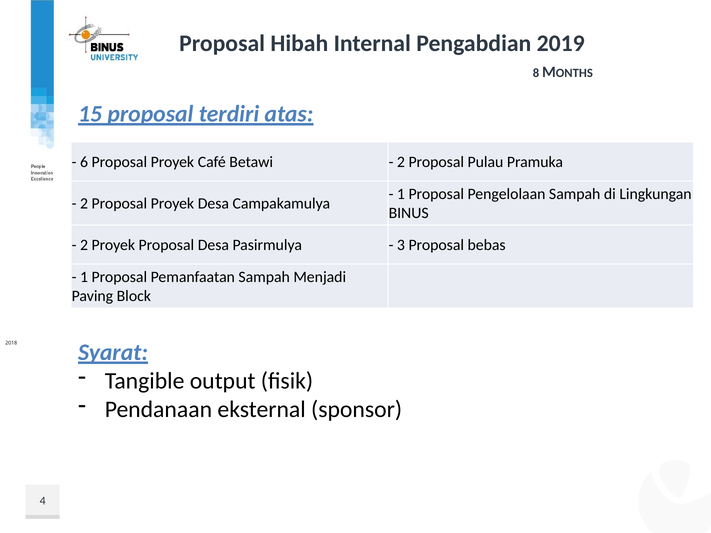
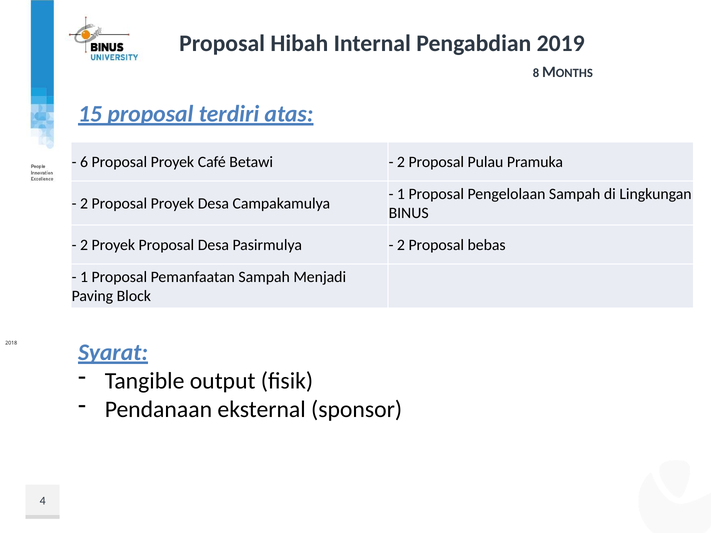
3 at (401, 245): 3 -> 2
